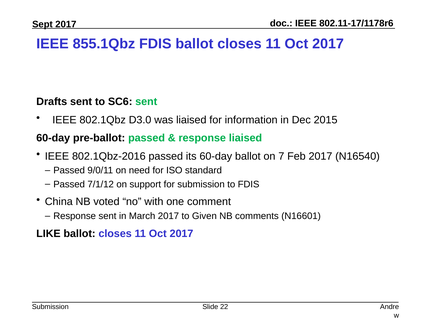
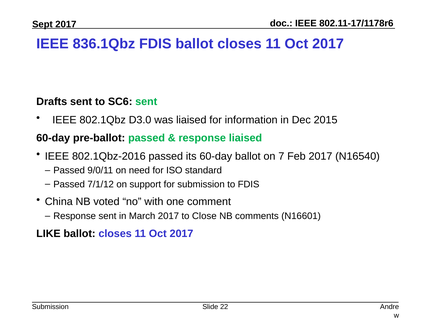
855.1Qbz: 855.1Qbz -> 836.1Qbz
Given: Given -> Close
